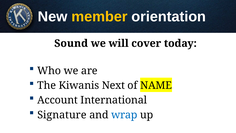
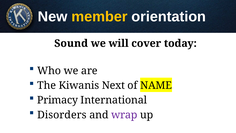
Account: Account -> Primacy
Signature: Signature -> Disorders
wrap colour: blue -> purple
